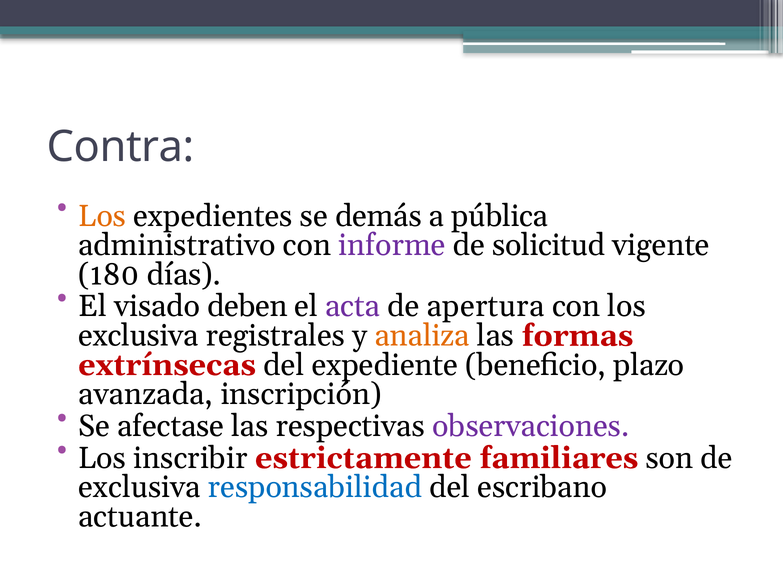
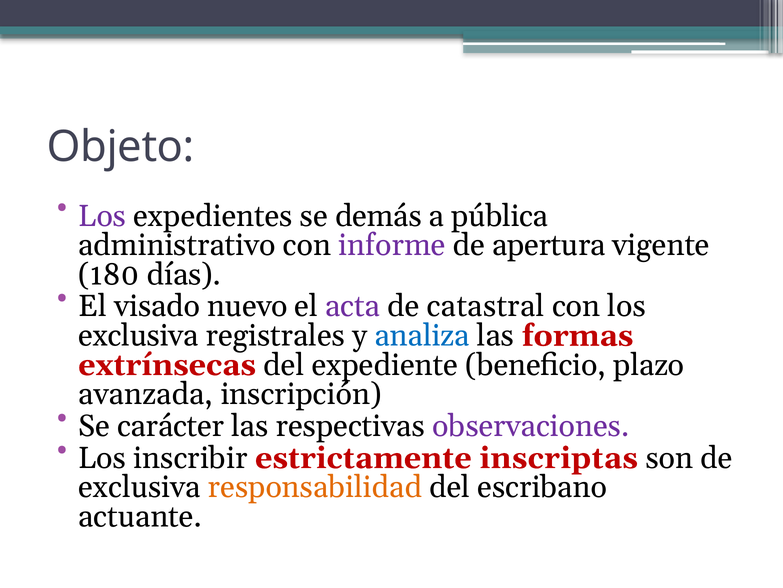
Contra: Contra -> Objeto
Los at (102, 216) colour: orange -> purple
solicitud: solicitud -> apertura
deben: deben -> nuevo
apertura: apertura -> catastral
analiza colour: orange -> blue
afectase: afectase -> carácter
familiares: familiares -> inscriptas
responsabilidad colour: blue -> orange
